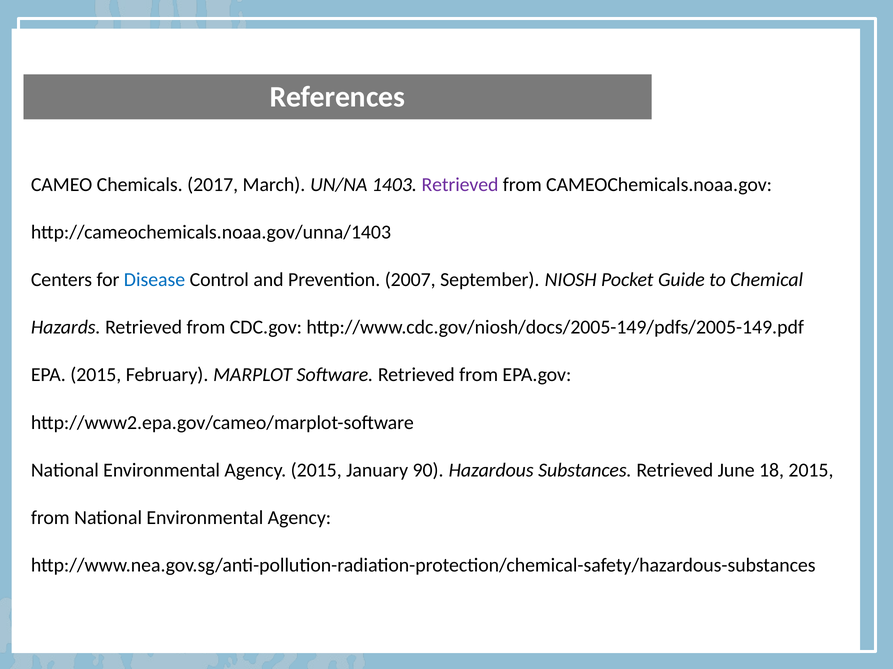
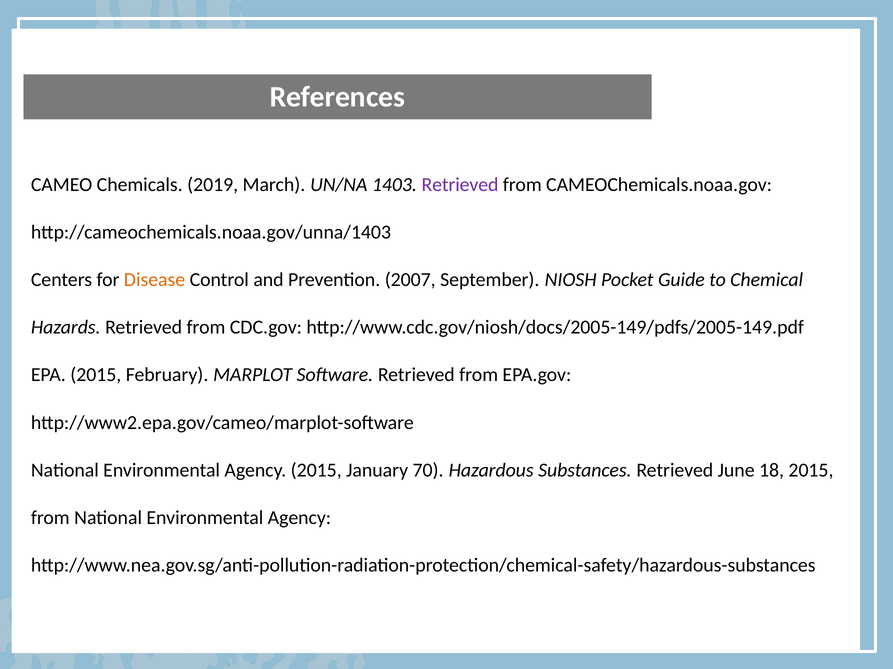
2017: 2017 -> 2019
Disease colour: blue -> orange
90: 90 -> 70
